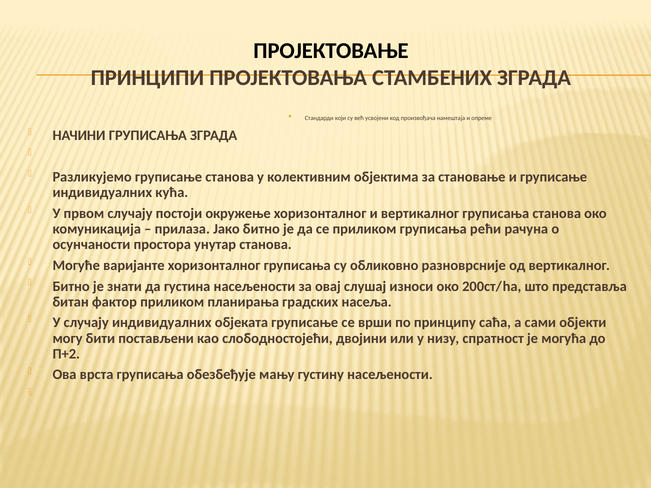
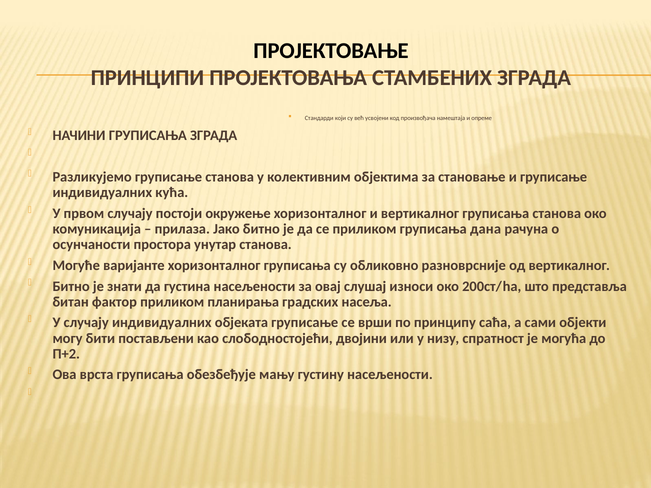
рећи: рећи -> дана
